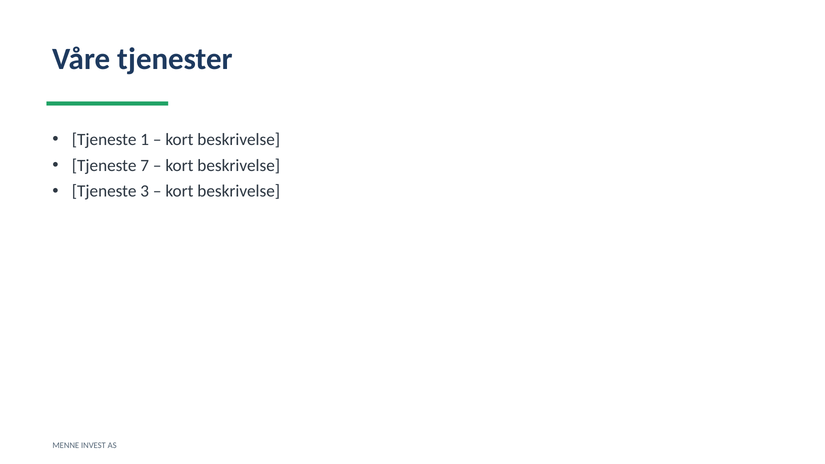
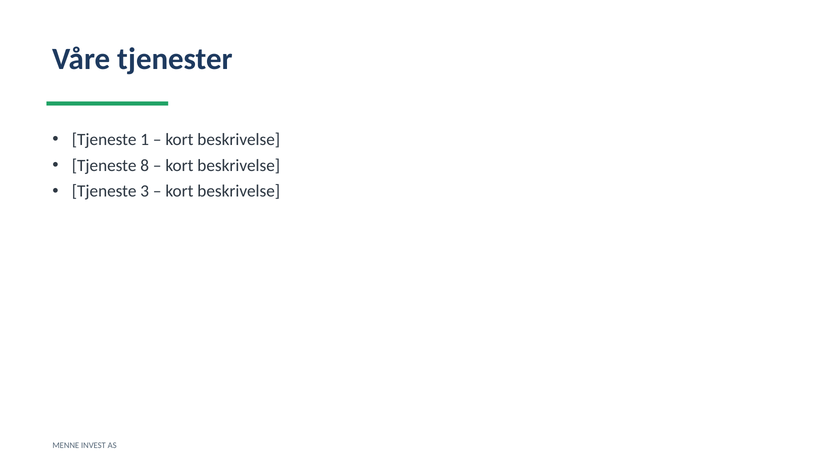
7: 7 -> 8
